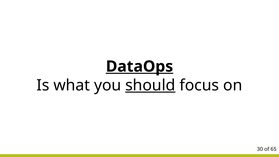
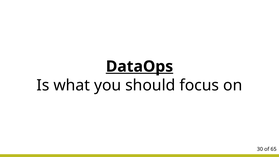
should underline: present -> none
